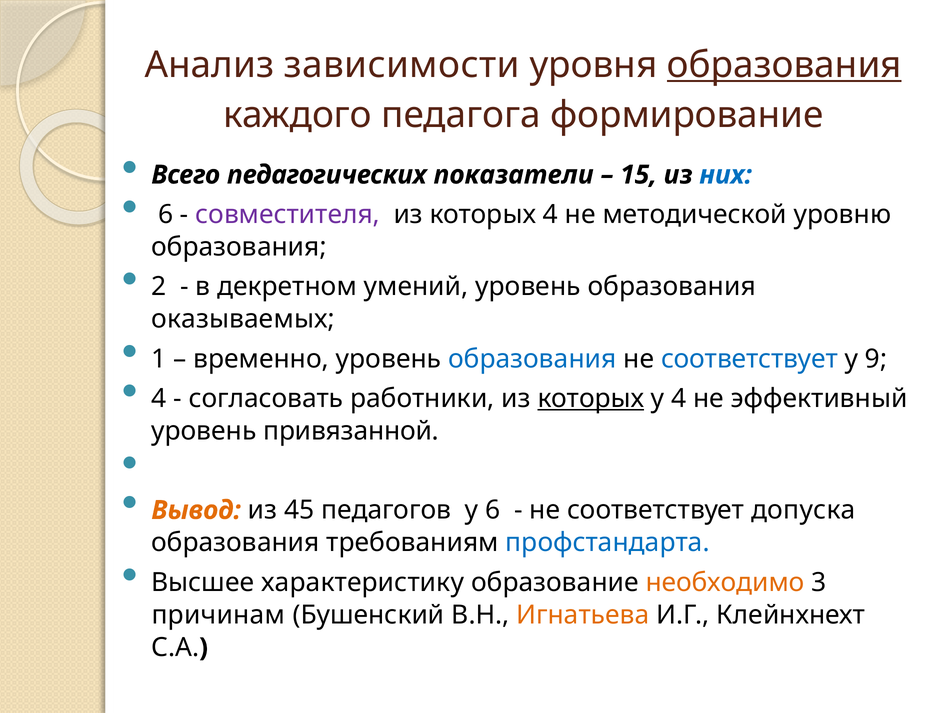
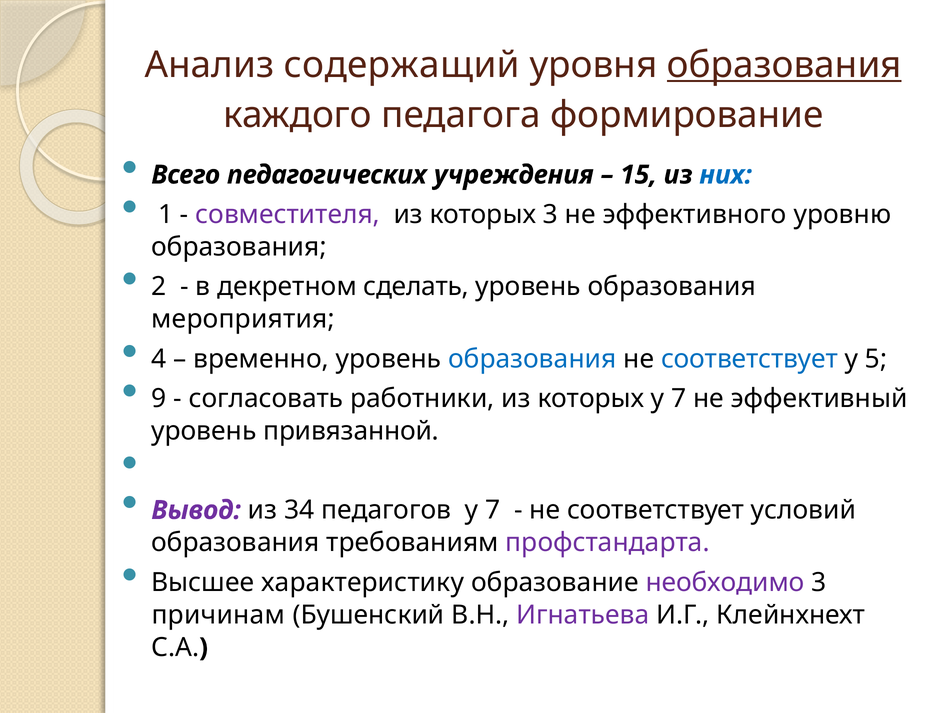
зависимости: зависимости -> содержащий
показатели: показатели -> учреждения
6 at (166, 214): 6 -> 1
которых 4: 4 -> 3
методической: методической -> эффективного
умений: умений -> сделать
оказываемых: оказываемых -> мероприятия
1: 1 -> 4
9: 9 -> 5
4 at (159, 398): 4 -> 9
которых at (591, 398) underline: present -> none
4 at (679, 398): 4 -> 7
Вывод colour: orange -> purple
45: 45 -> 34
педагогов у 6: 6 -> 7
допуска: допуска -> условий
профстандарта colour: blue -> purple
необходимо colour: orange -> purple
Игнатьева colour: orange -> purple
